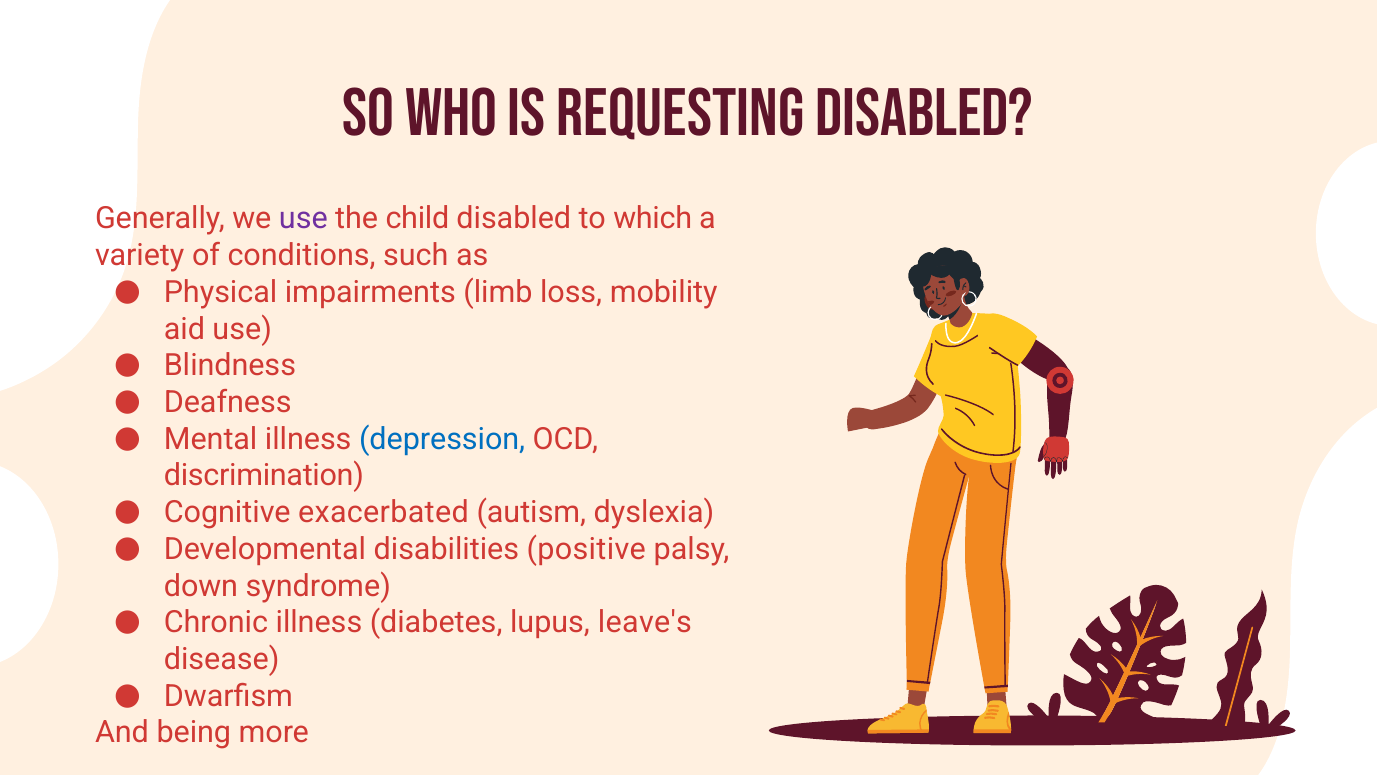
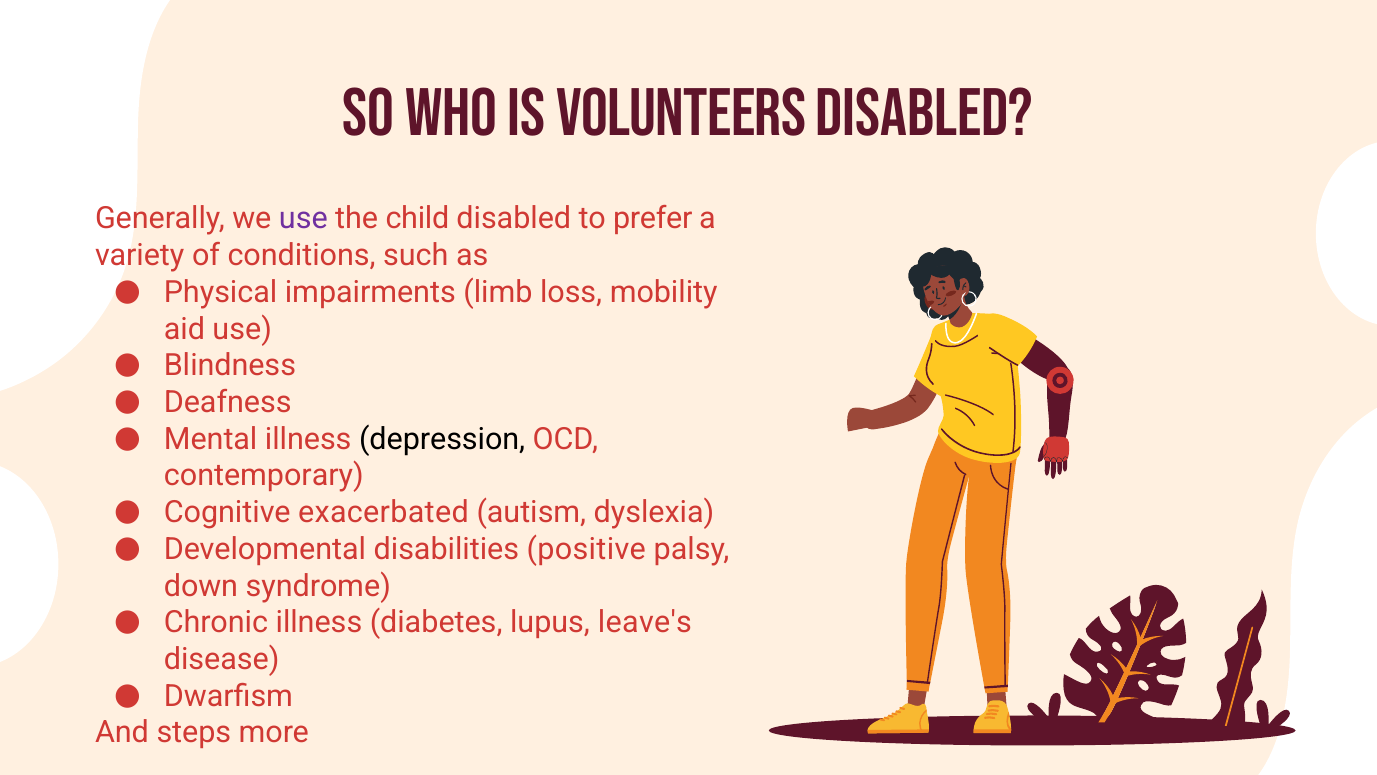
requesting: requesting -> volunteers
which: which -> prefer
depression colour: blue -> black
discrimination: discrimination -> contemporary
being: being -> steps
